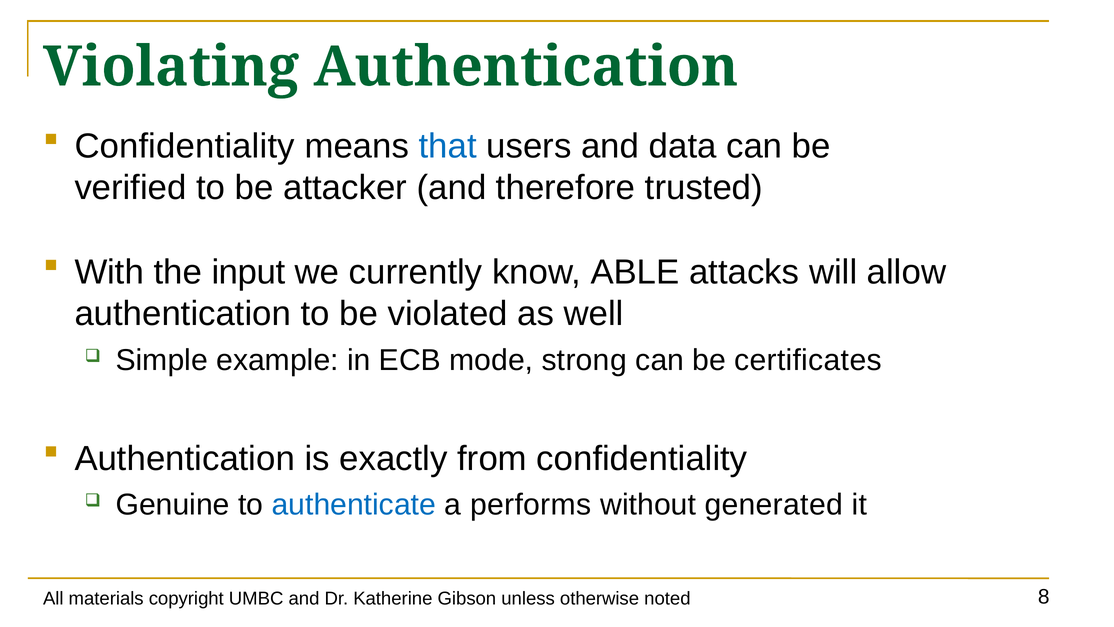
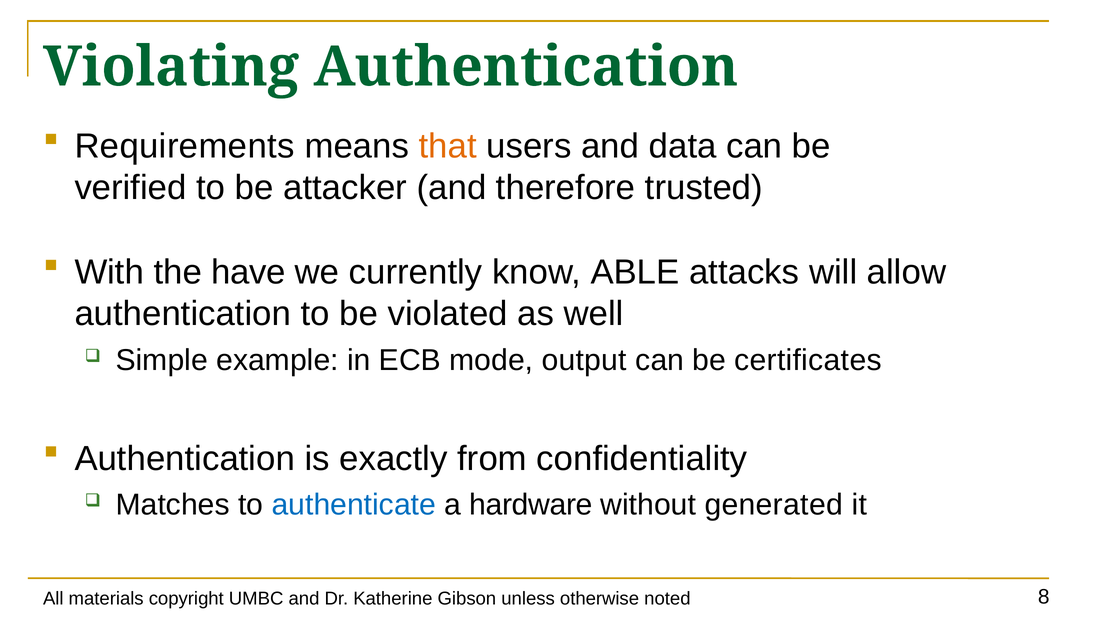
Confidentiality at (185, 146): Confidentiality -> Requirements
that colour: blue -> orange
input: input -> have
strong: strong -> output
Genuine: Genuine -> Matches
performs: performs -> hardware
